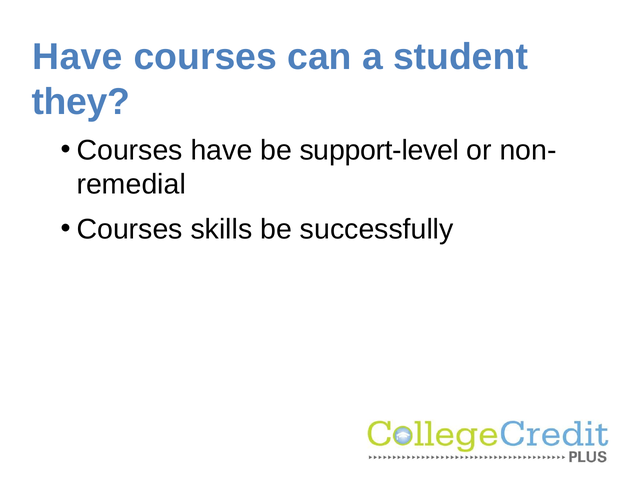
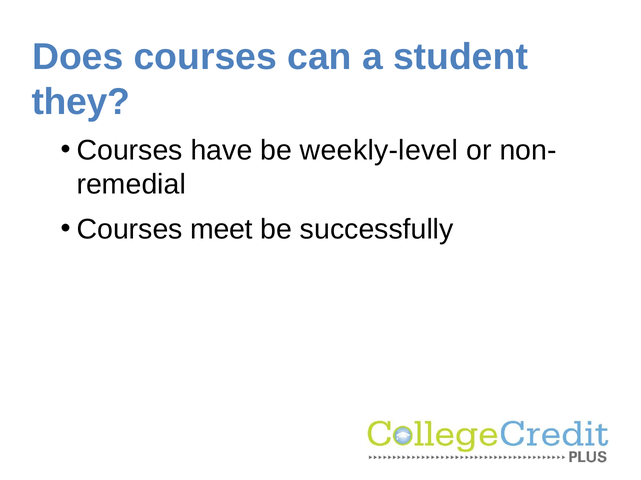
Have at (77, 57): Have -> Does
support-level: support-level -> weekly-level
skills: skills -> meet
